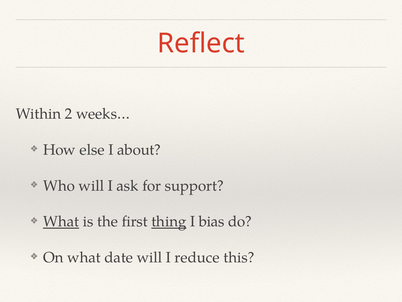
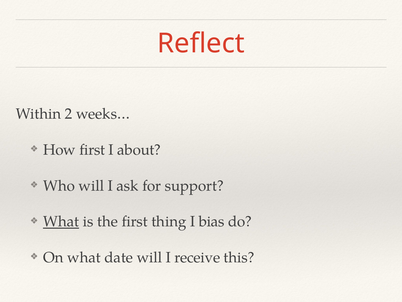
How else: else -> first
thing underline: present -> none
reduce: reduce -> receive
